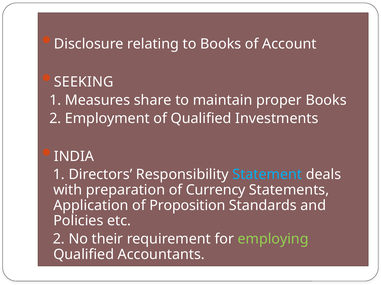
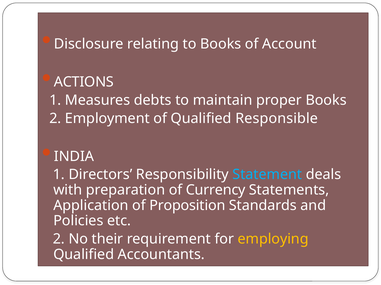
SEEKING: SEEKING -> ACTIONS
share: share -> debts
Investments: Investments -> Responsible
employing colour: light green -> yellow
